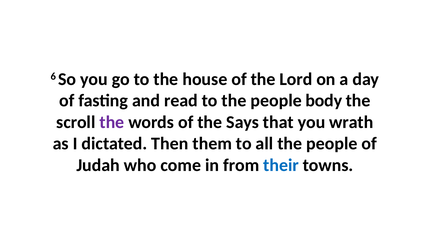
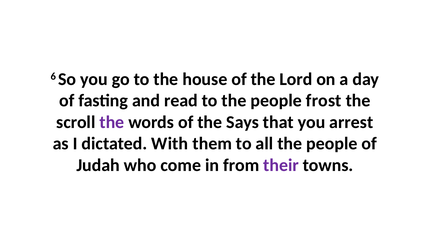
body: body -> frost
wrath: wrath -> arrest
Then: Then -> With
their colour: blue -> purple
